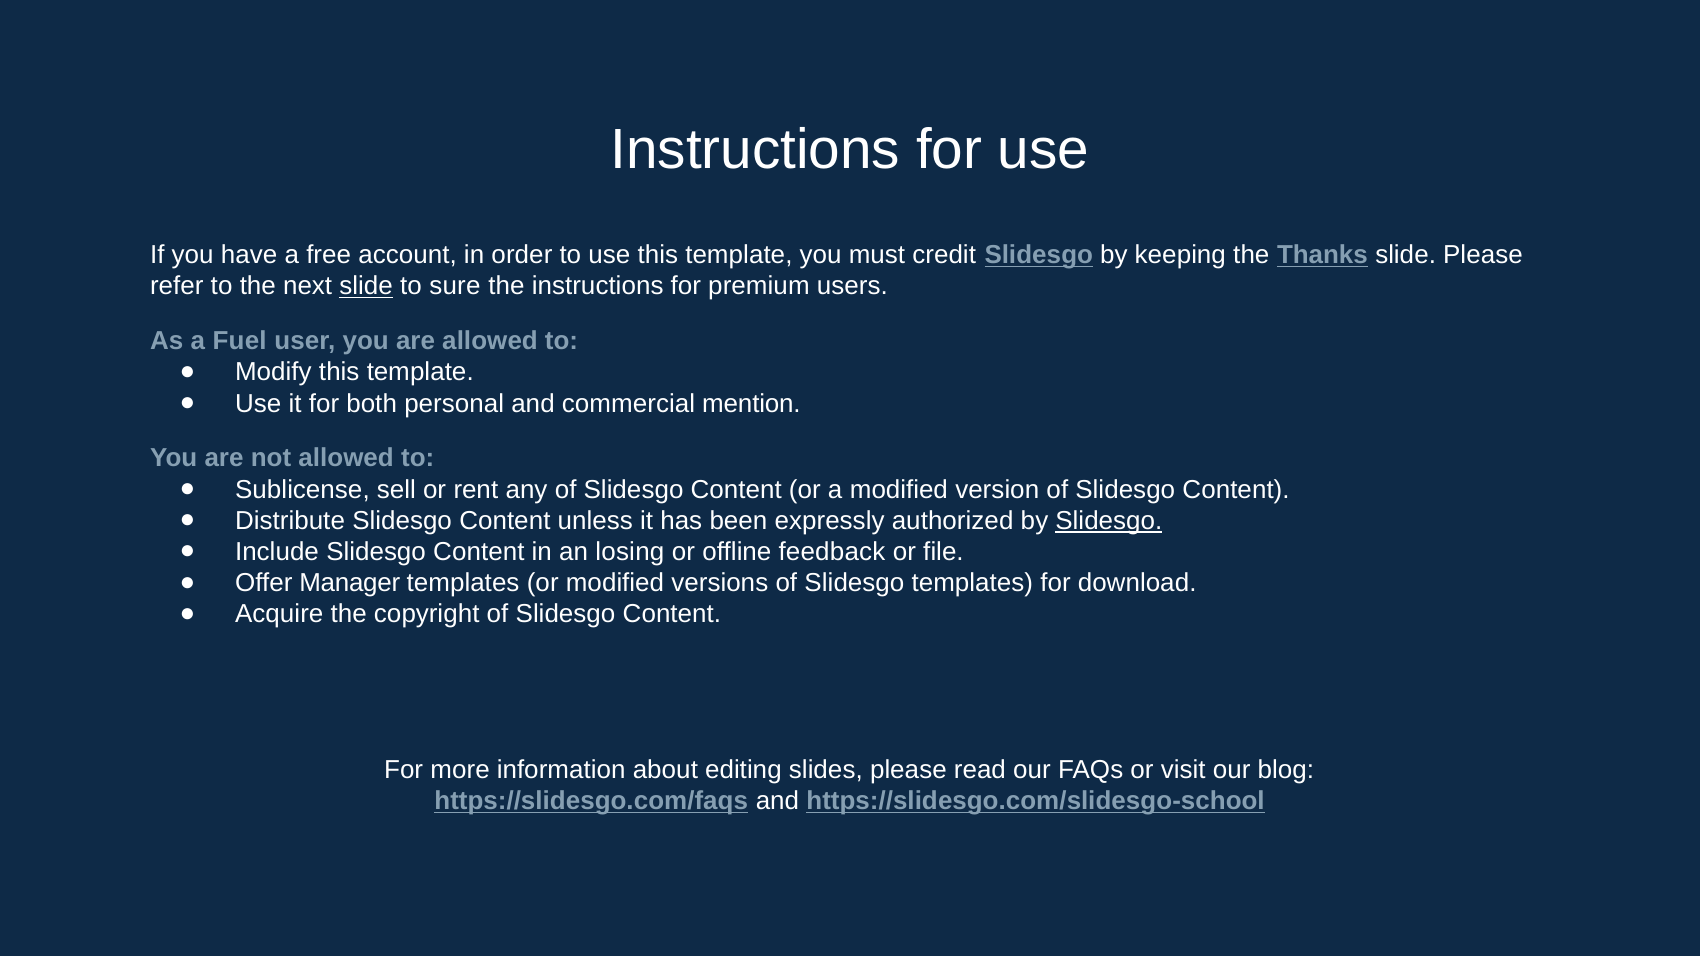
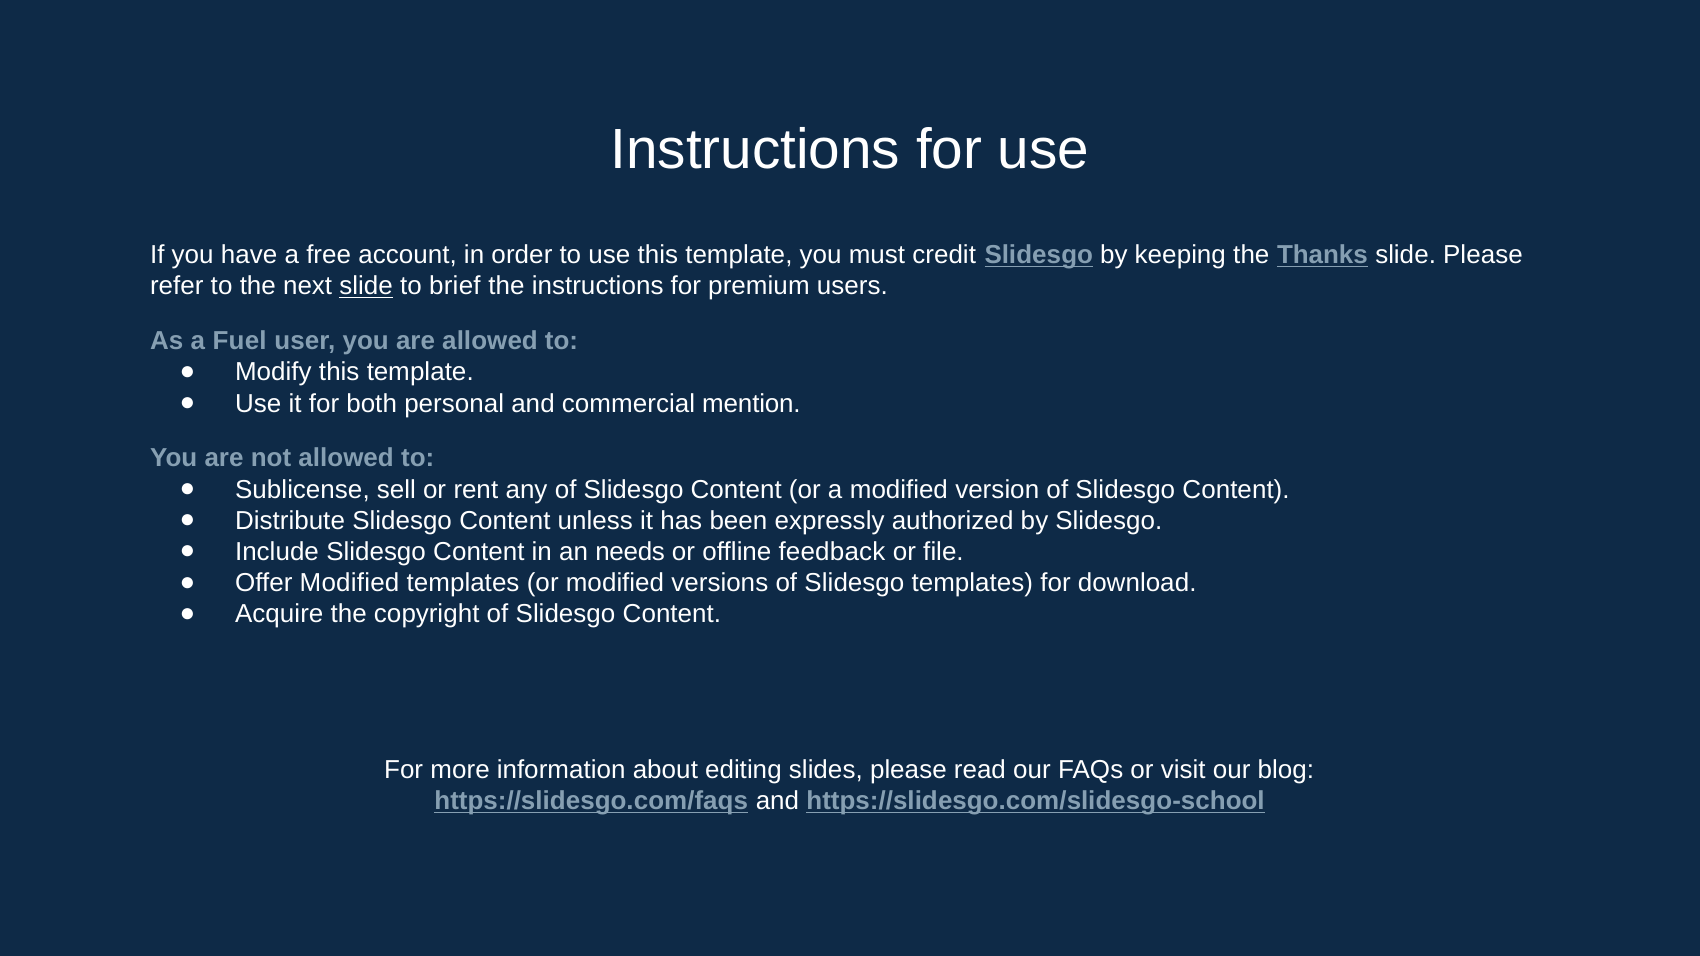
sure: sure -> brief
Slidesgo at (1109, 521) underline: present -> none
losing: losing -> needs
Offer Manager: Manager -> Modified
